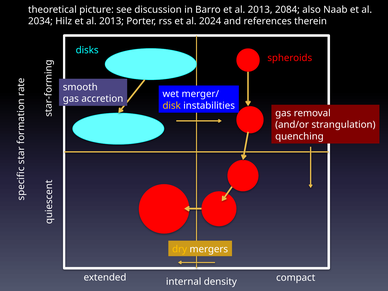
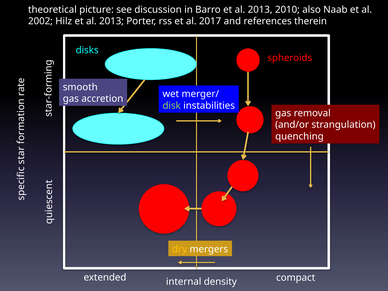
2084: 2084 -> 2010
2034: 2034 -> 2002
2024: 2024 -> 2017
disk colour: yellow -> light green
